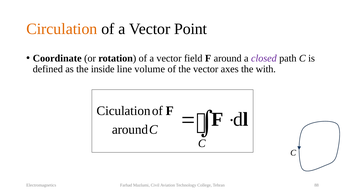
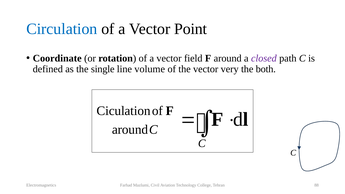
Circulation colour: orange -> blue
inside: inside -> single
axes: axes -> very
with: with -> both
